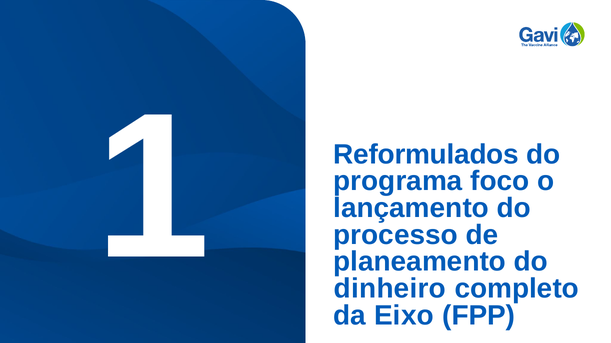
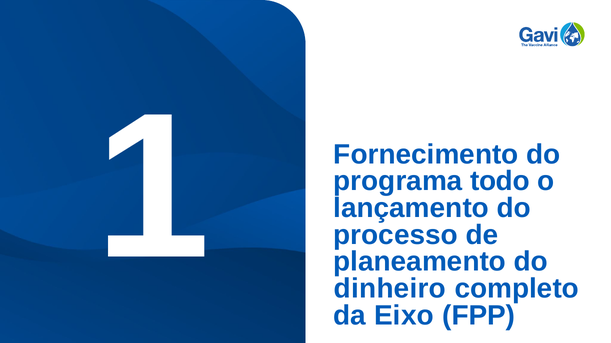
Reformulados: Reformulados -> Fornecimento
foco: foco -> todo
